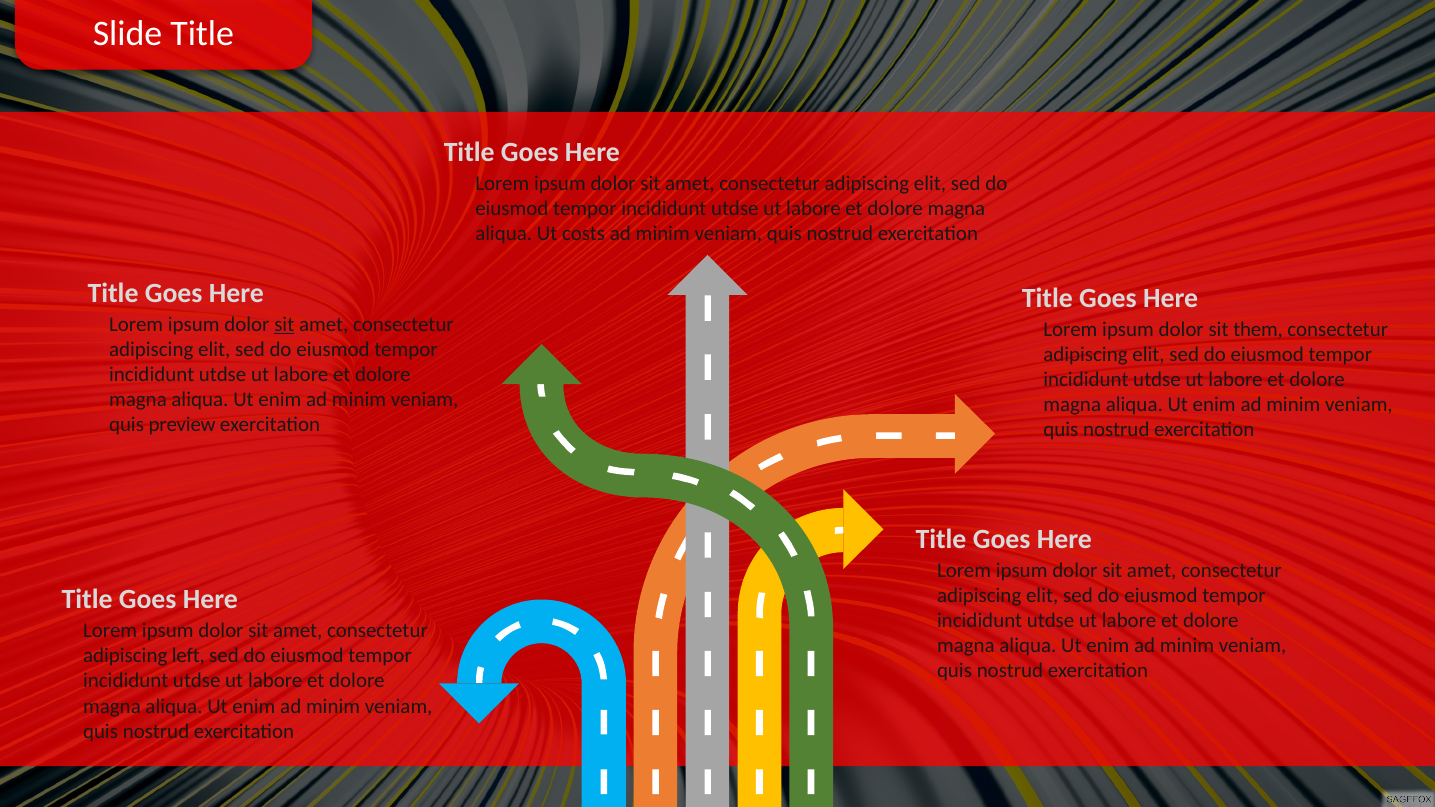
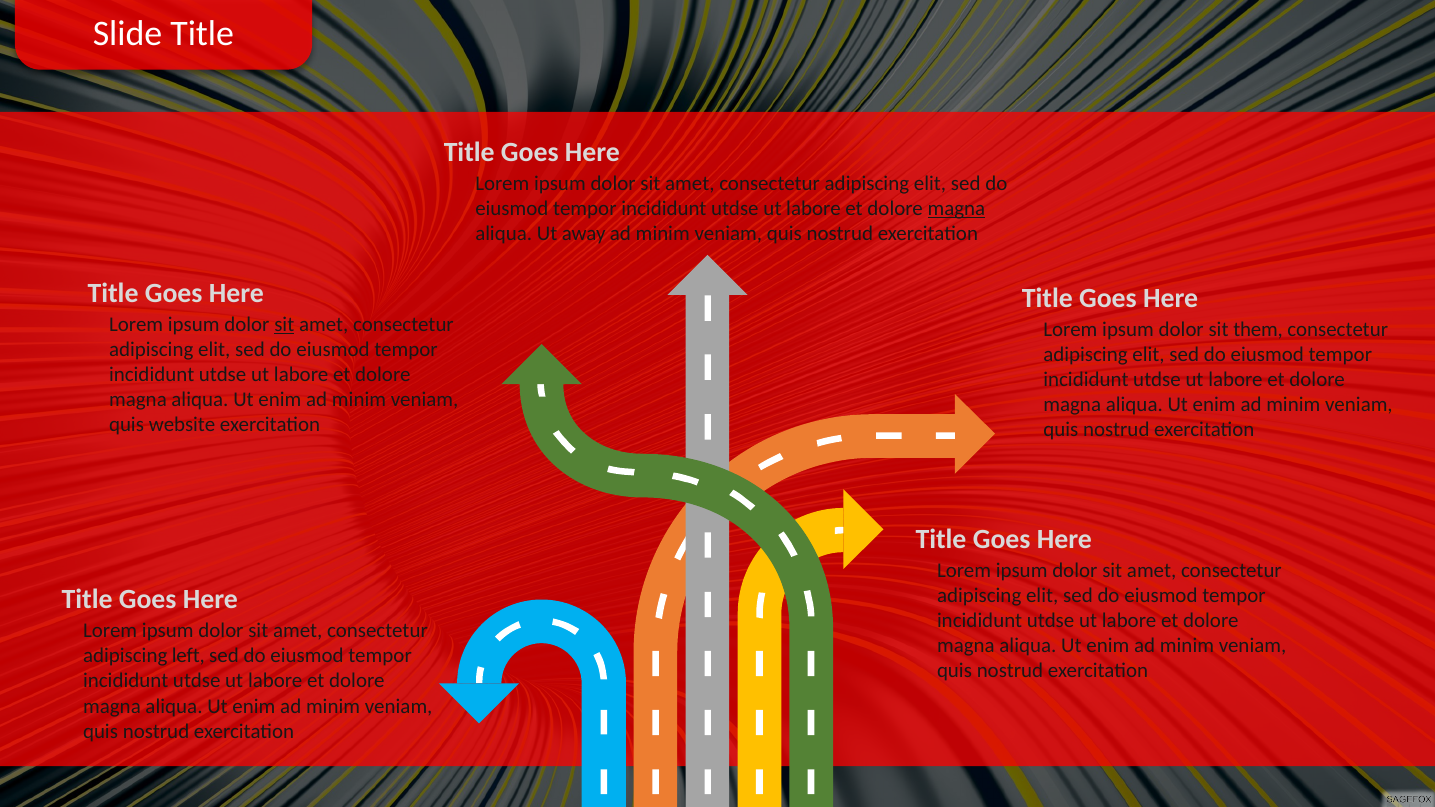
magna at (956, 209) underline: none -> present
costs: costs -> away
preview: preview -> website
